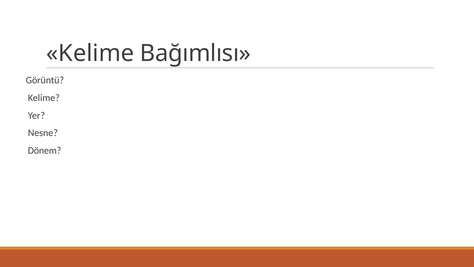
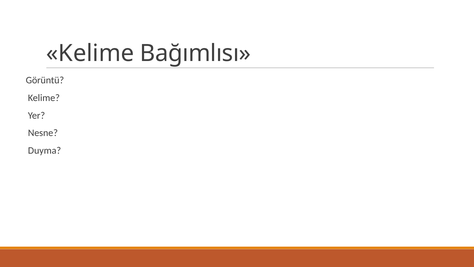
Dönem: Dönem -> Duyma
